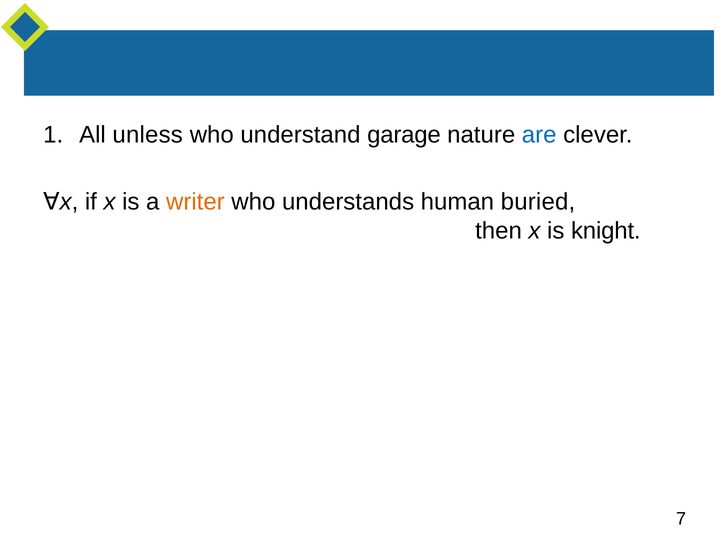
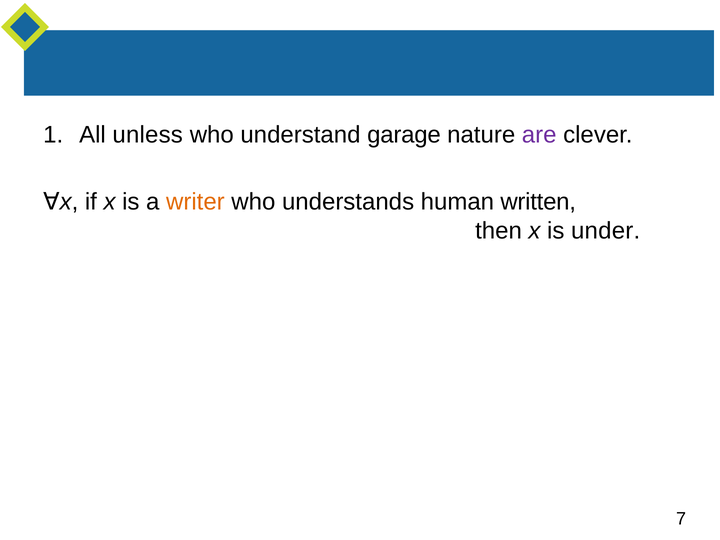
are colour: blue -> purple
buried: buried -> written
knight: knight -> under
